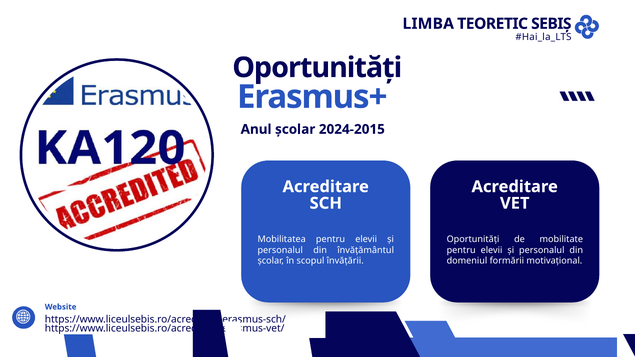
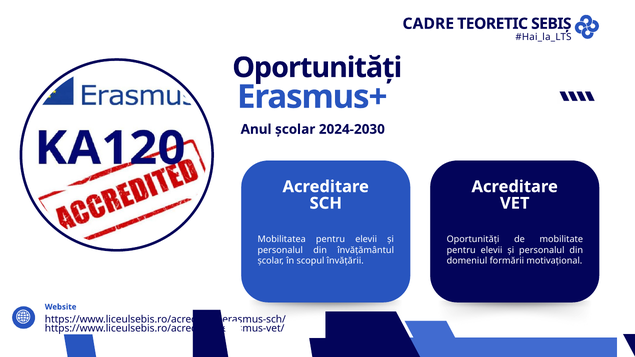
LIMBA: LIMBA -> CADRE
2024-2015: 2024-2015 -> 2024-2030
